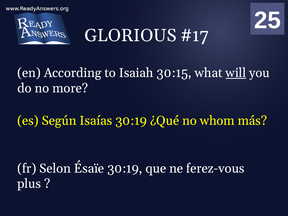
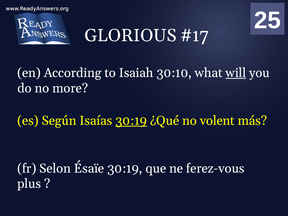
30:15: 30:15 -> 30:10
30:19 at (131, 121) underline: none -> present
whom: whom -> volent
